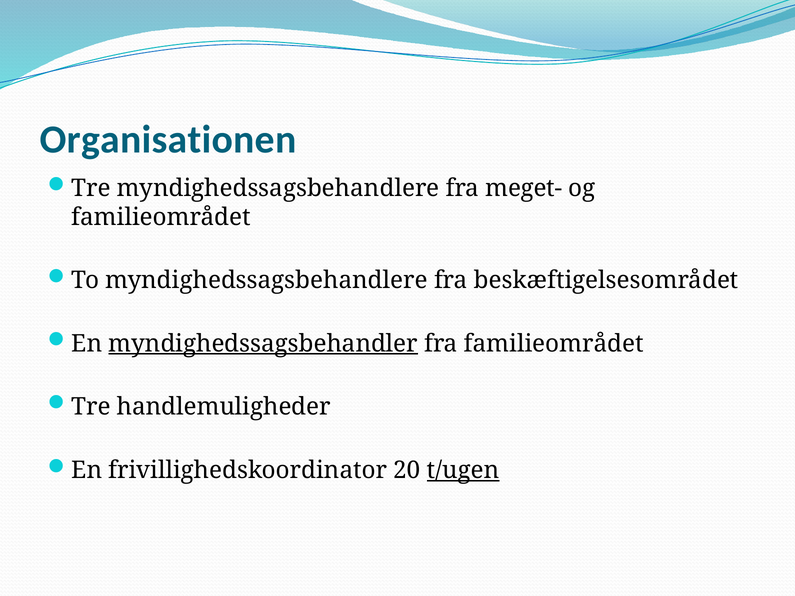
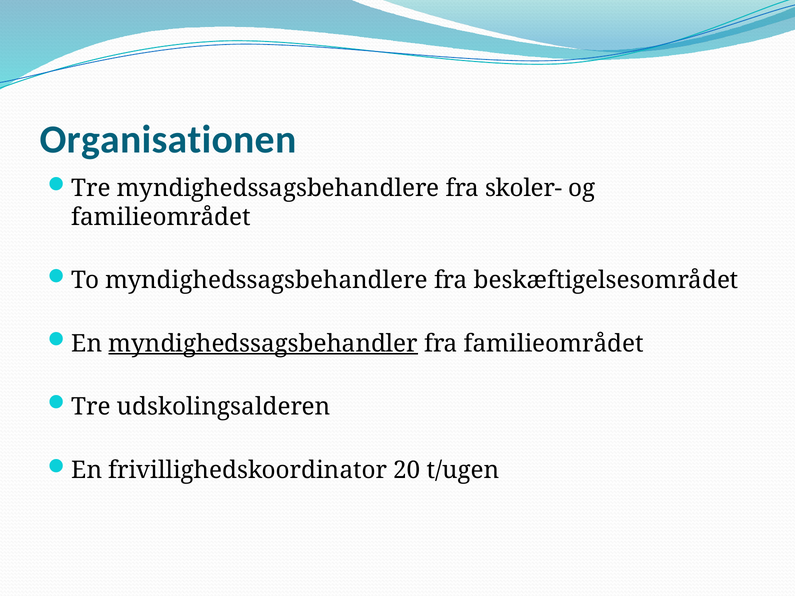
meget-: meget- -> skoler-
handlemuligheder: handlemuligheder -> udskolingsalderen
t/ugen underline: present -> none
